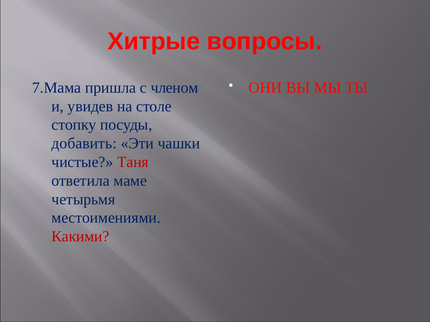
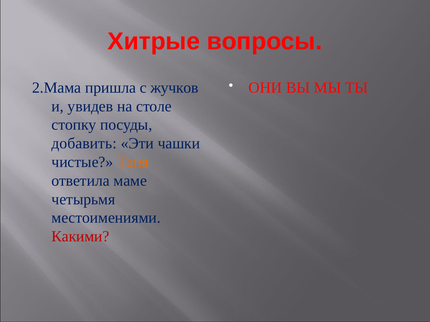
7.Мама: 7.Мама -> 2.Мама
членом: членом -> жучков
Таня colour: red -> orange
